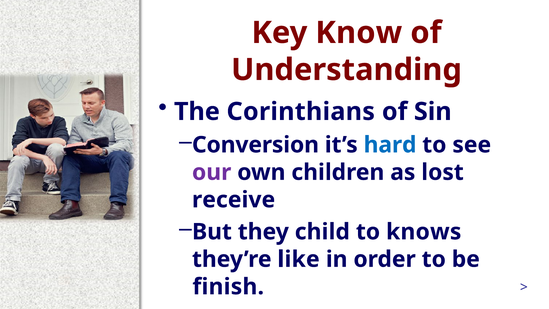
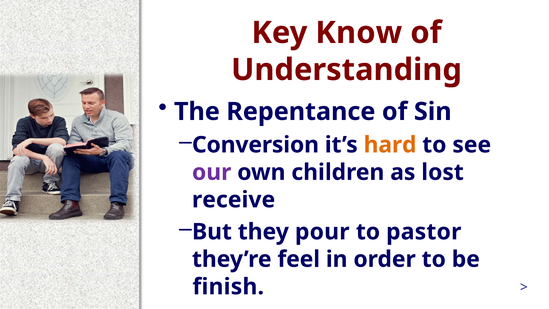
Corinthians: Corinthians -> Repentance
hard colour: blue -> orange
child: child -> pour
knows: knows -> pastor
like: like -> feel
